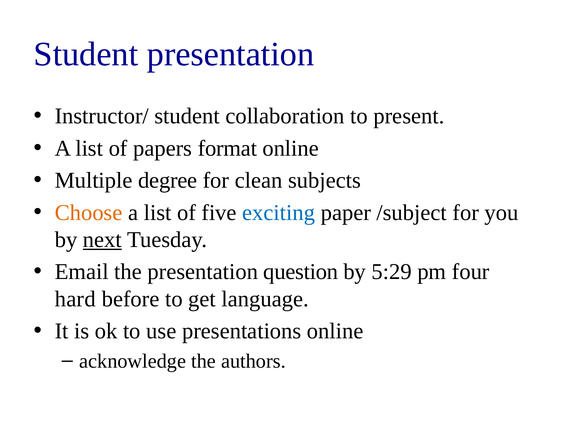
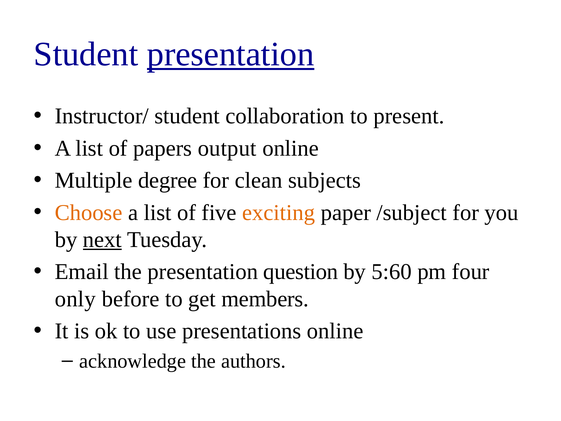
presentation at (231, 54) underline: none -> present
format: format -> output
exciting colour: blue -> orange
5:29: 5:29 -> 5:60
hard: hard -> only
language: language -> members
